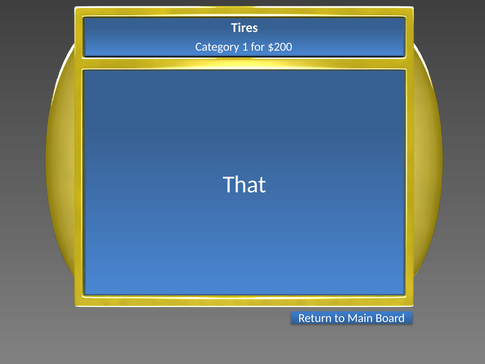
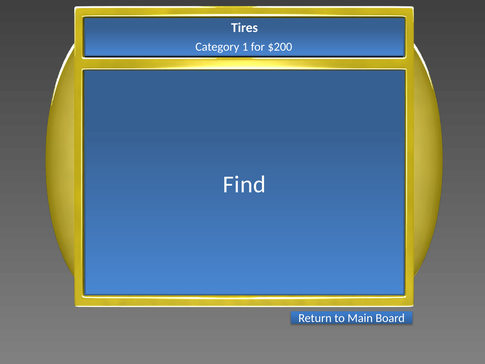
That: That -> Find
